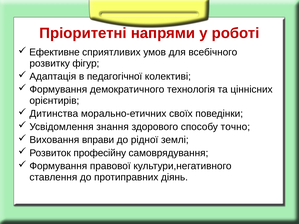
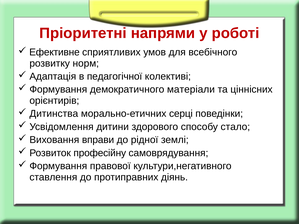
фігур: фігур -> норм
технологія: технологія -> матеріали
своїх: своїх -> серці
знання: знання -> дитини
точно: точно -> стало
